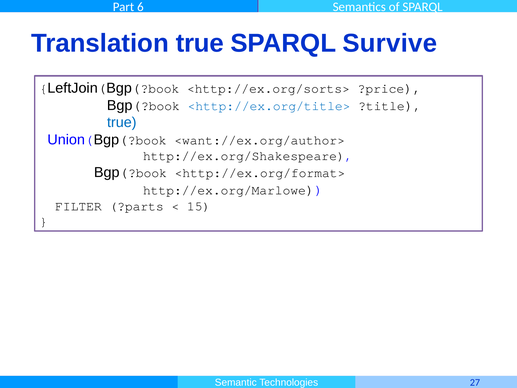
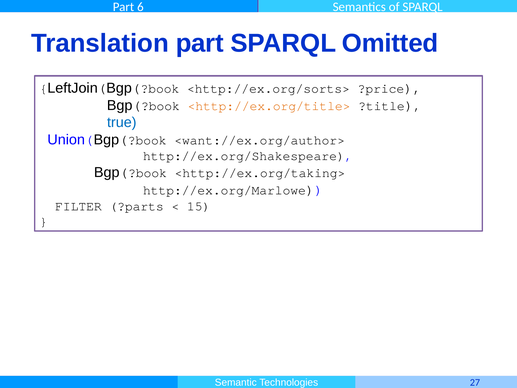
Translation true: true -> part
Survive: Survive -> Omitted
<http://ex.org/title> colour: blue -> orange
<http://ex.org/format>: <http://ex.org/format> -> <http://ex.org/taking>
